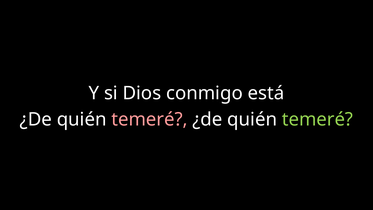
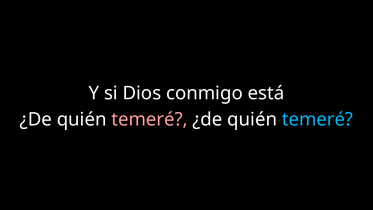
temeré at (317, 119) colour: light green -> light blue
